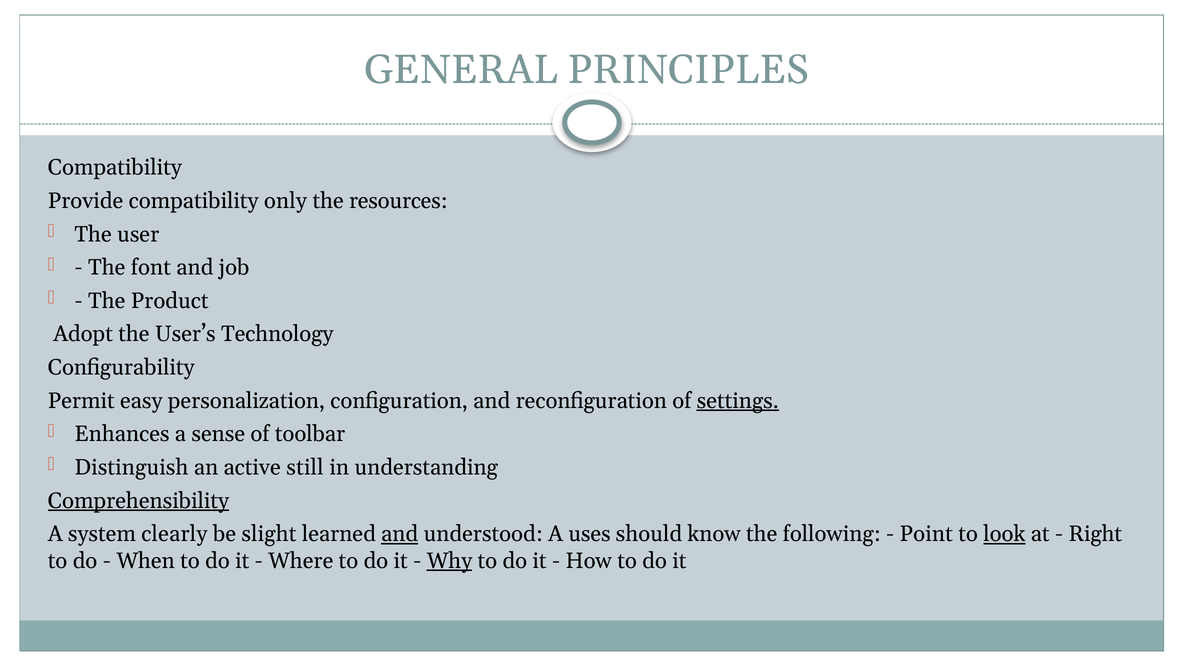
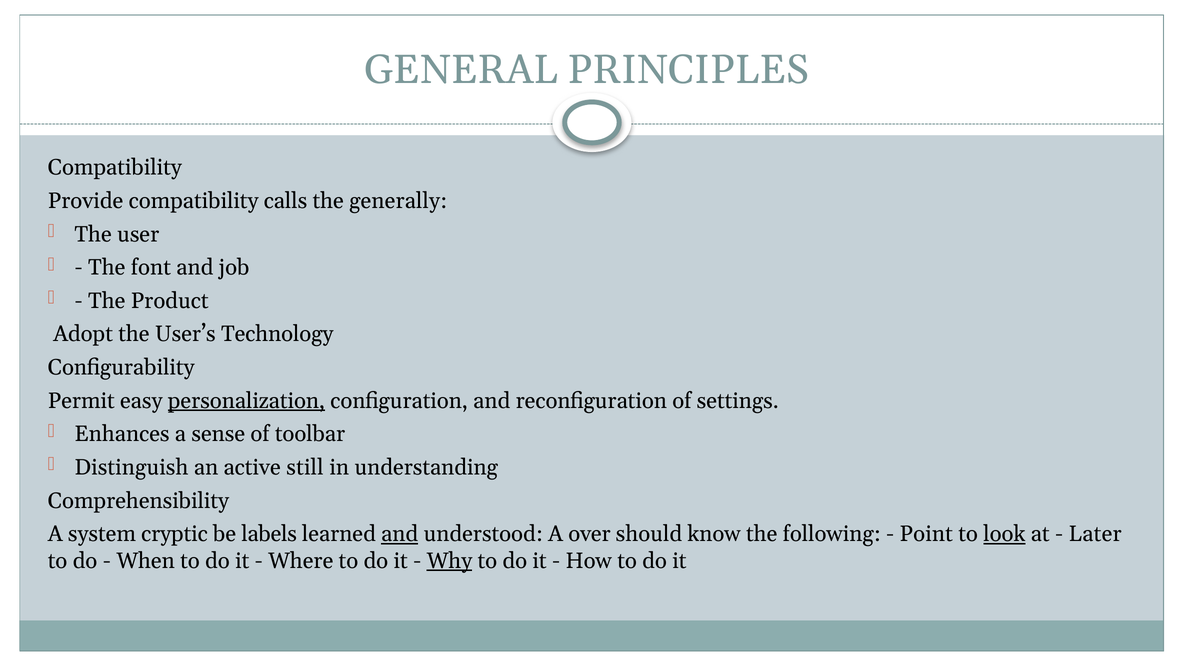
only: only -> calls
resources: resources -> generally
personalization underline: none -> present
settings underline: present -> none
Comprehensibility underline: present -> none
clearly: clearly -> cryptic
slight: slight -> labels
uses: uses -> over
Right: Right -> Later
